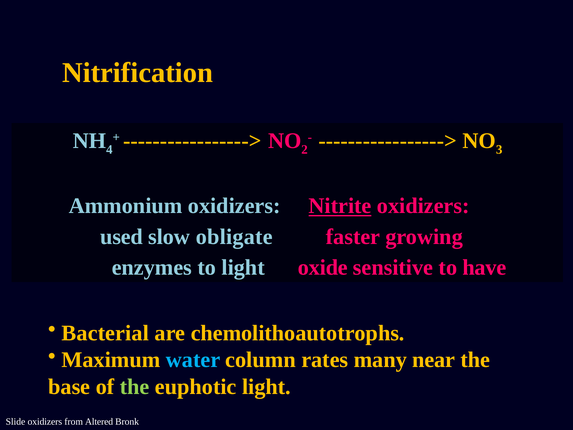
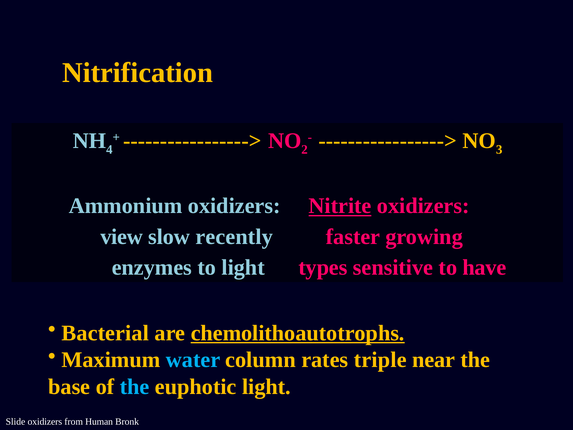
used: used -> view
obligate: obligate -> recently
oxide: oxide -> types
chemolithoautotrophs underline: none -> present
many: many -> triple
the at (135, 386) colour: light green -> light blue
Altered: Altered -> Human
